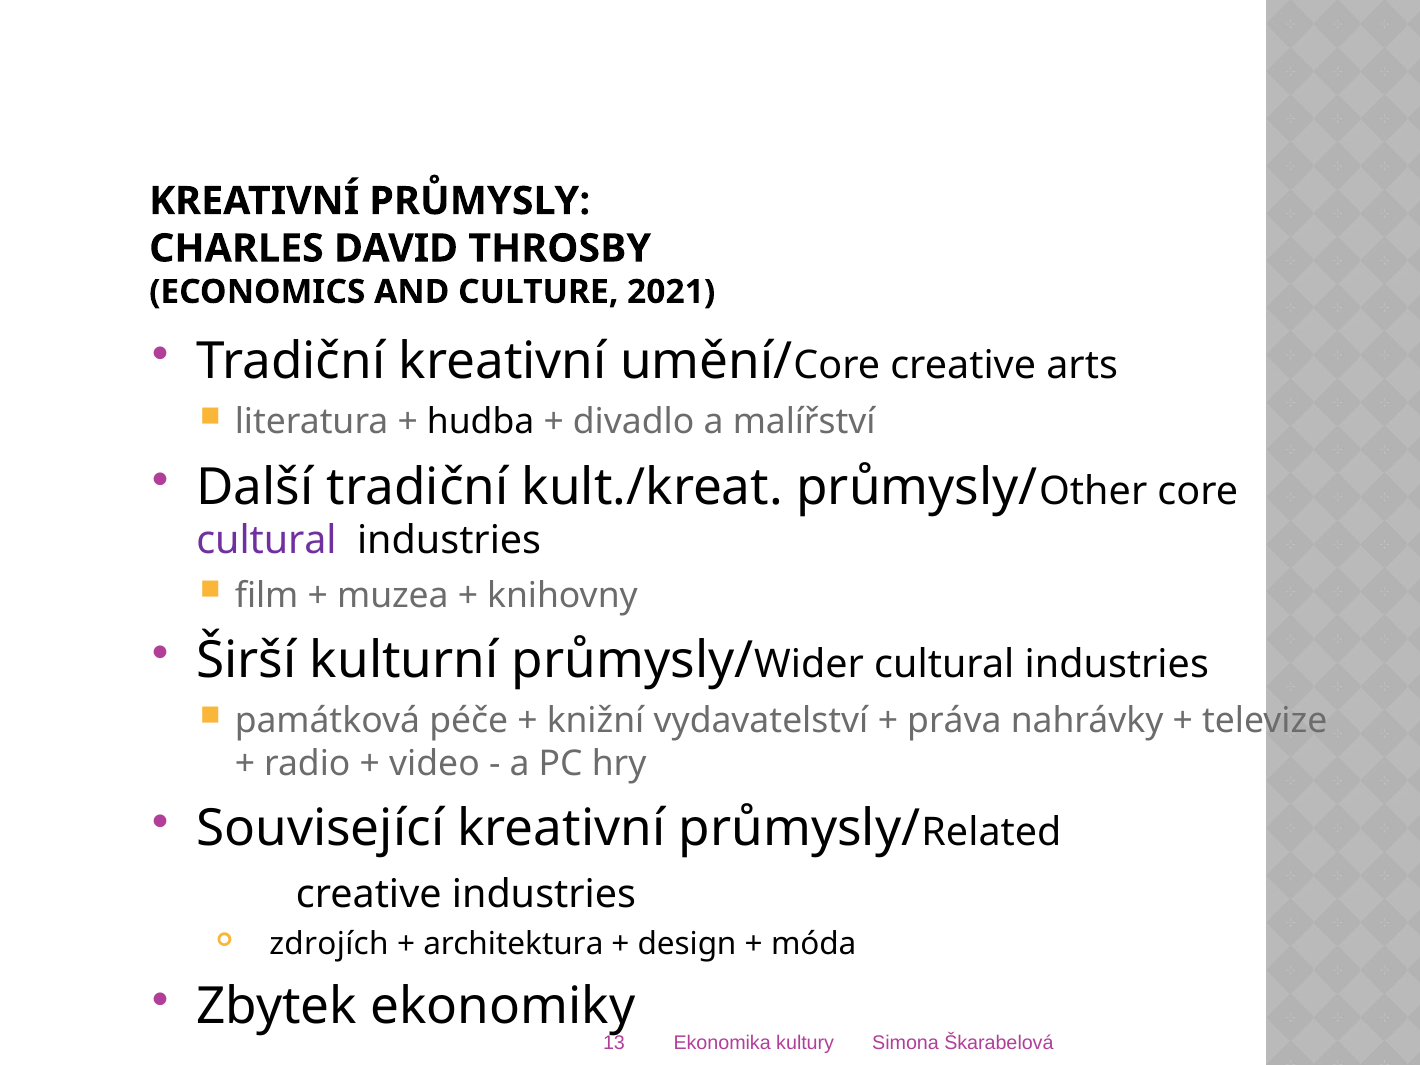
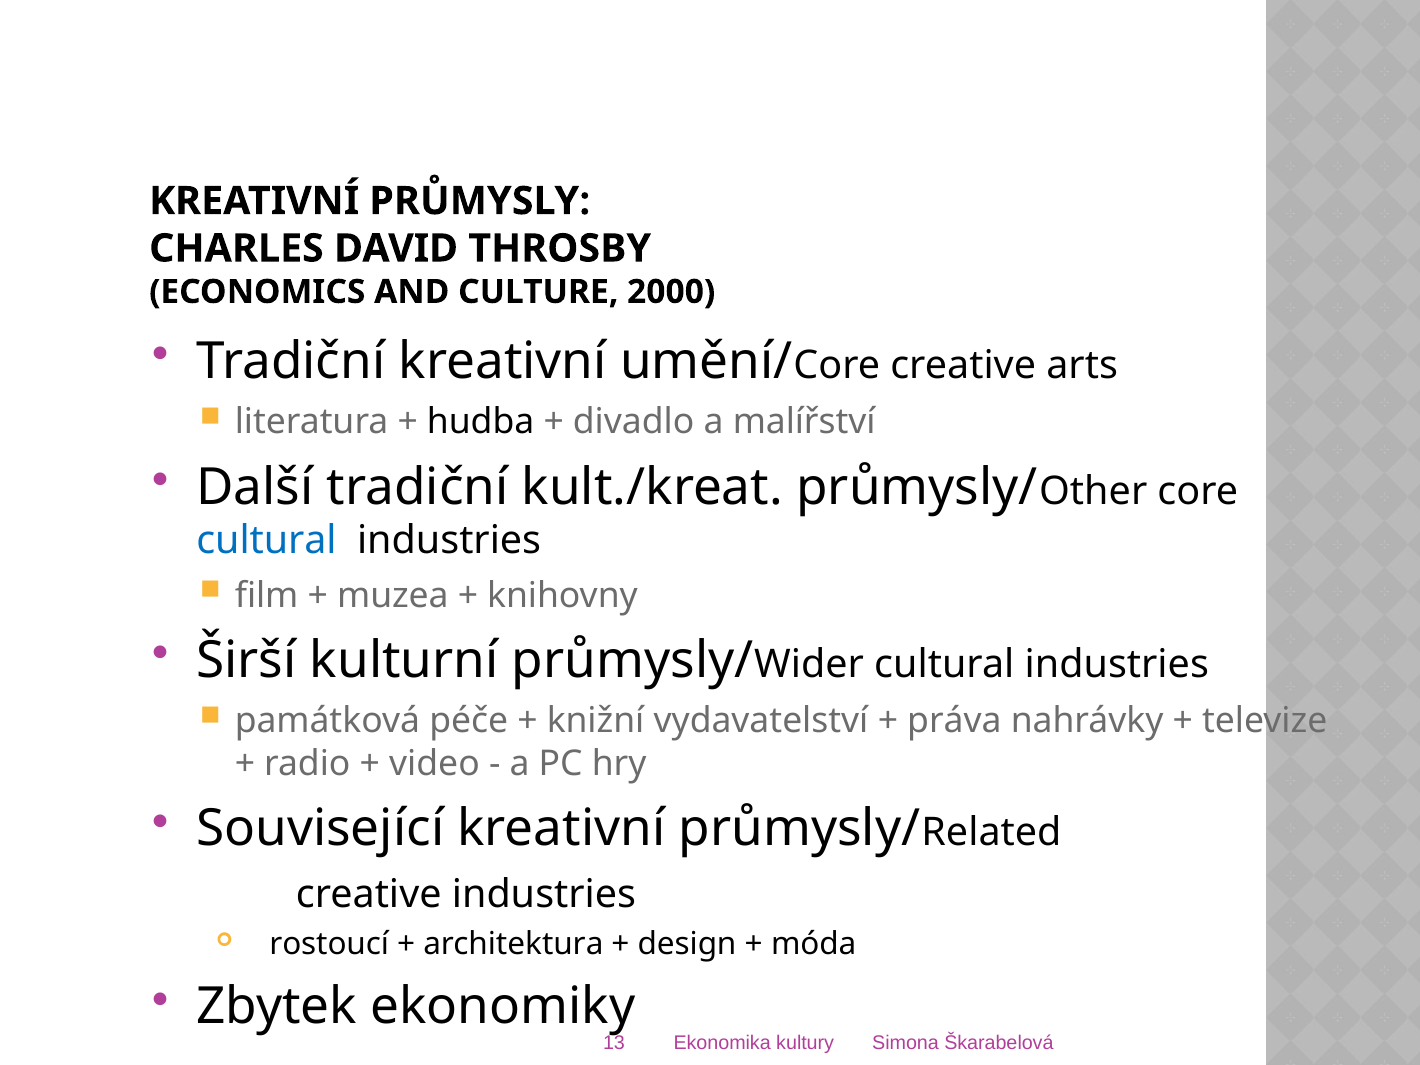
2021: 2021 -> 2000
cultural at (266, 541) colour: purple -> blue
zdrojích: zdrojích -> rostoucí
